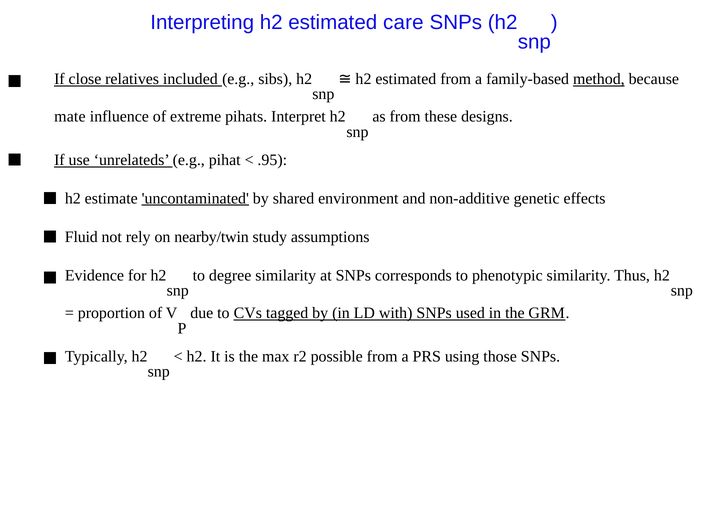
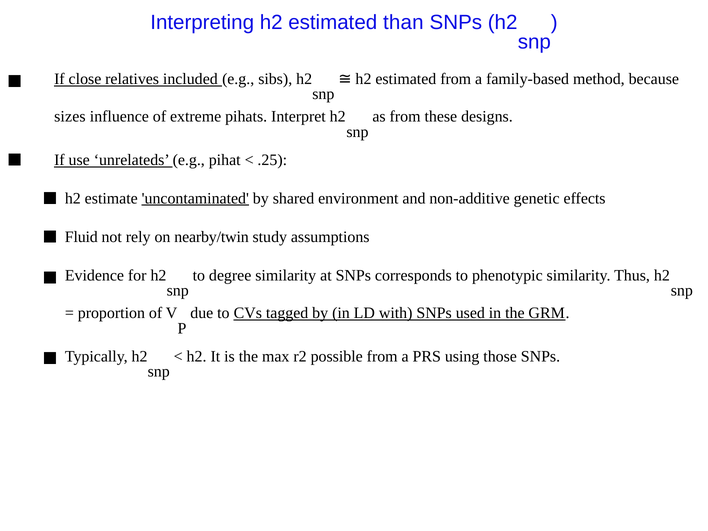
care: care -> than
method underline: present -> none
mate: mate -> sizes
.95: .95 -> .25
